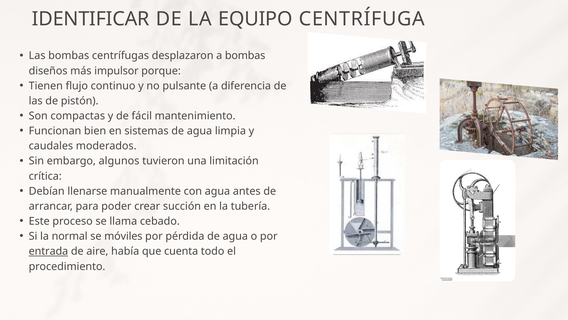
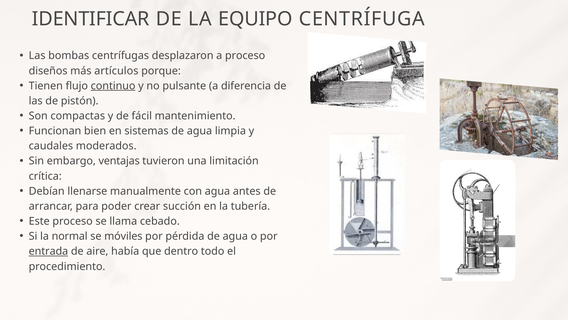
a bombas: bombas -> proceso
impulsor: impulsor -> artículos
continuo underline: none -> present
algunos: algunos -> ventajas
cuenta: cuenta -> dentro
